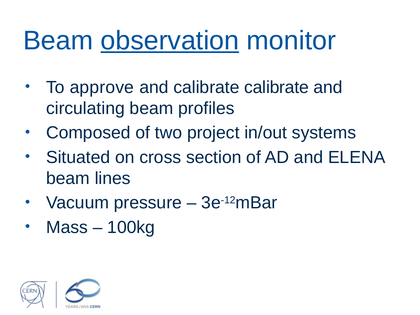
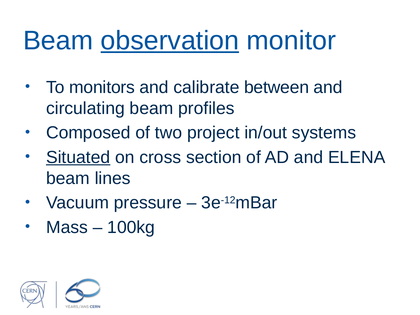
approve: approve -> monitors
calibrate calibrate: calibrate -> between
Situated underline: none -> present
